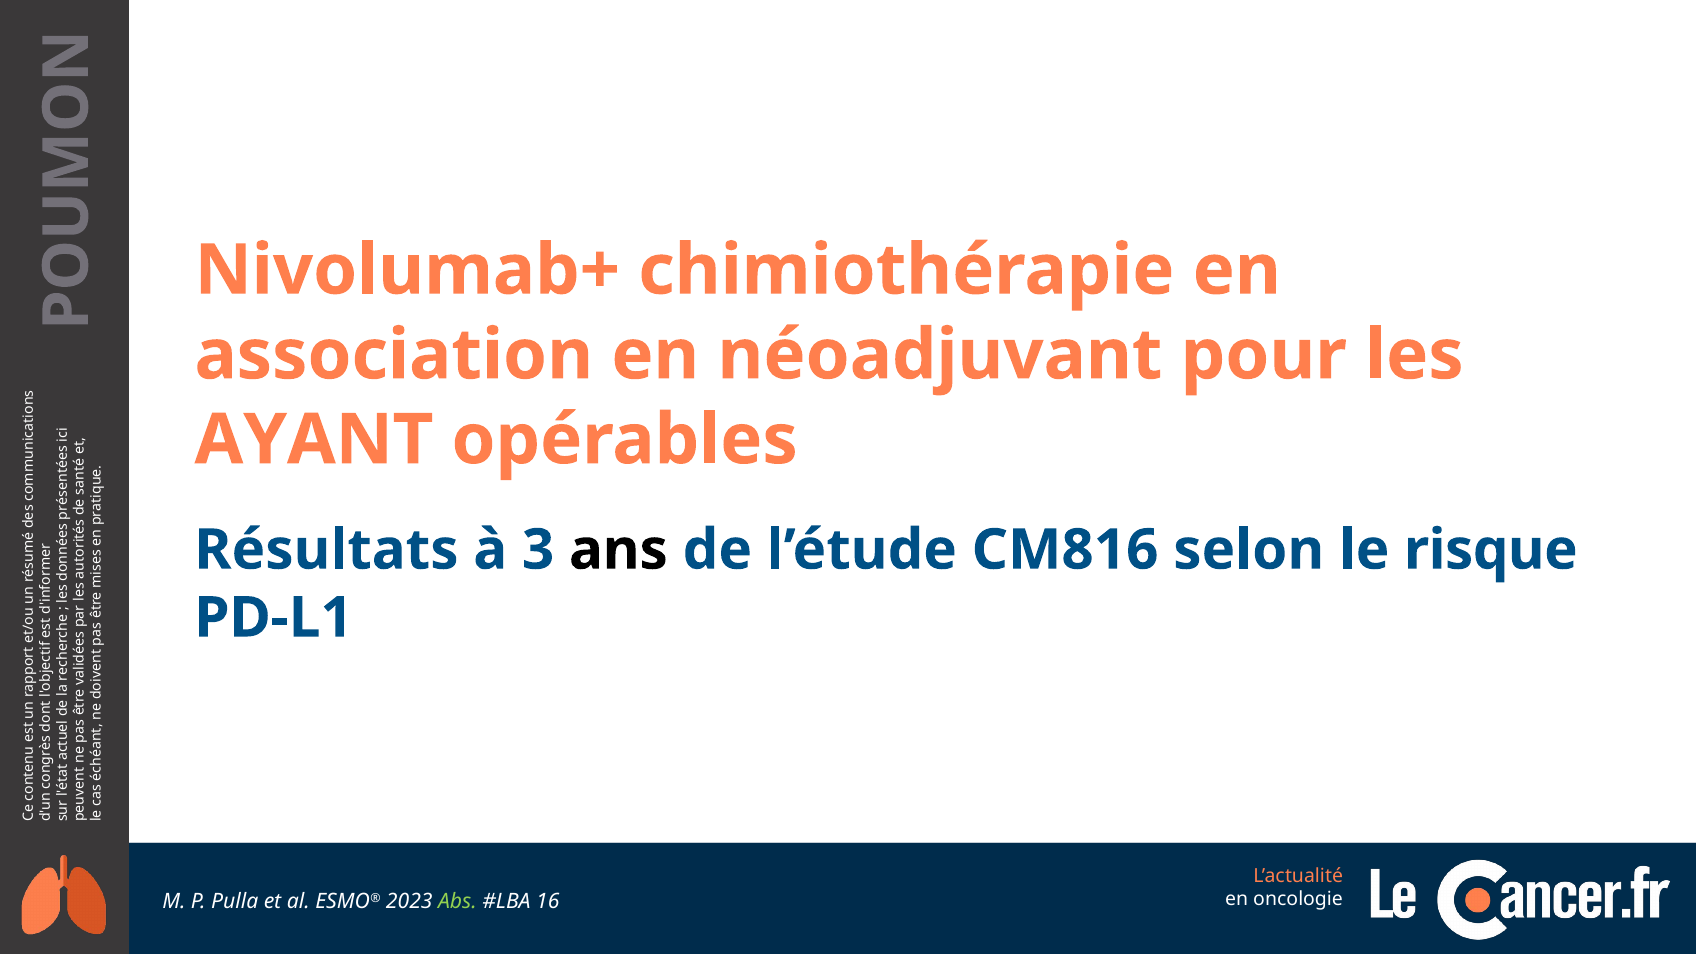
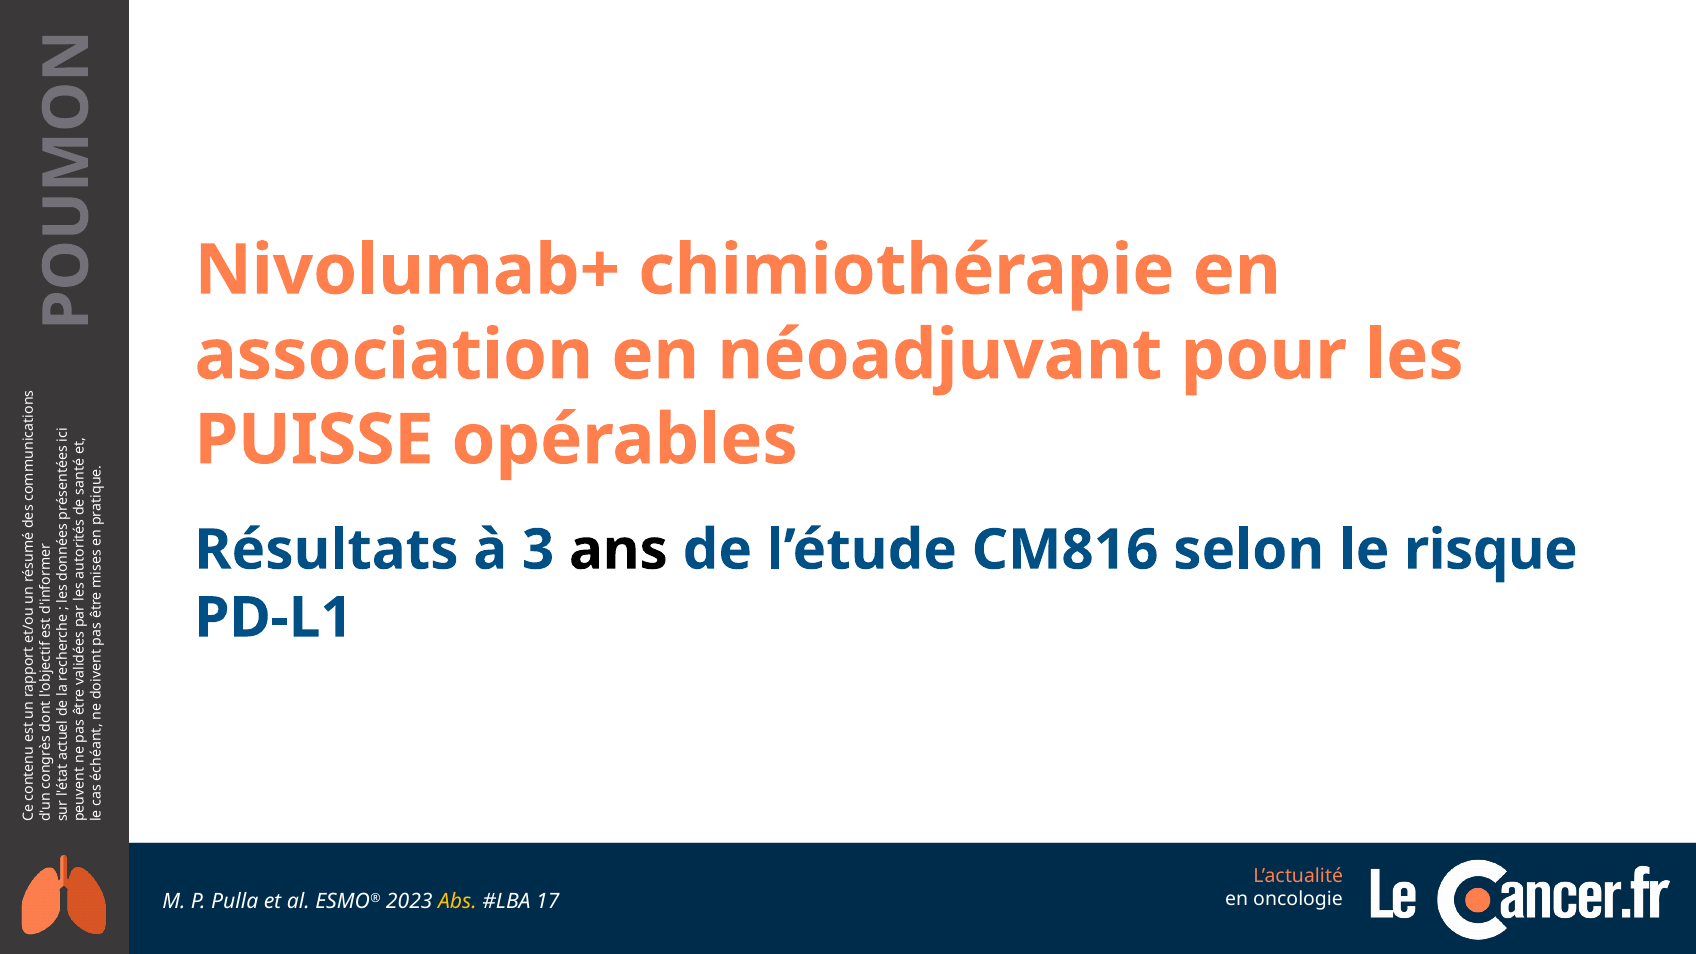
AYANT: AYANT -> PUISSE
Abs colour: light green -> yellow
16: 16 -> 17
